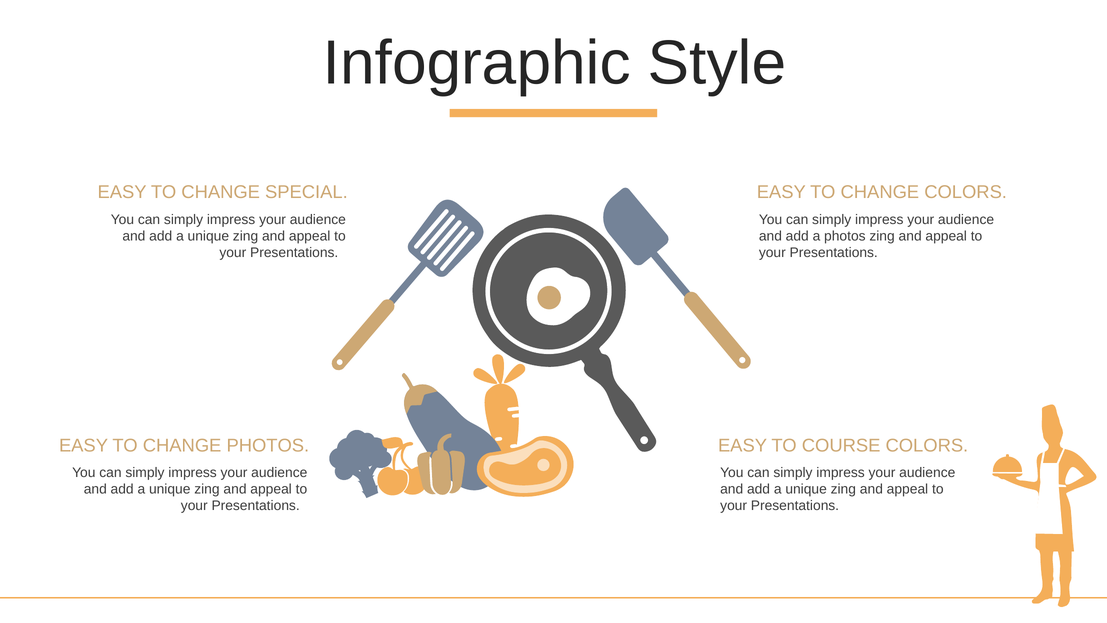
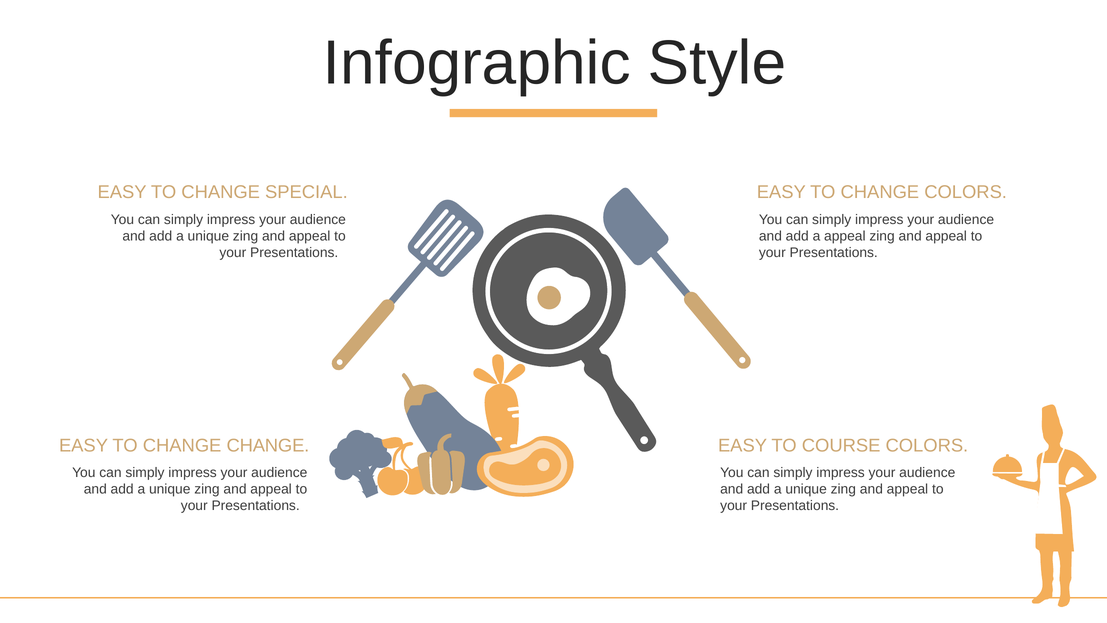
a photos: photos -> appeal
CHANGE PHOTOS: PHOTOS -> CHANGE
